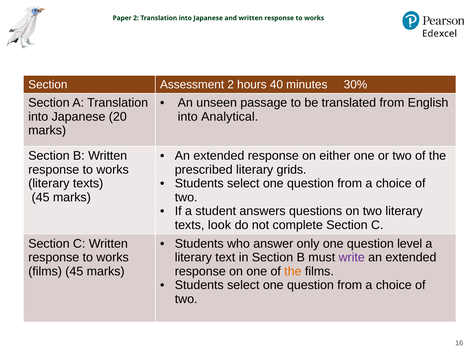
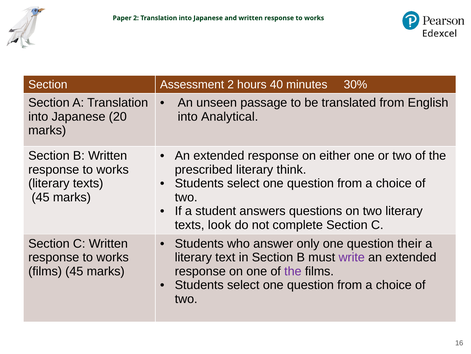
grids: grids -> think
level: level -> their
the at (293, 271) colour: orange -> purple
